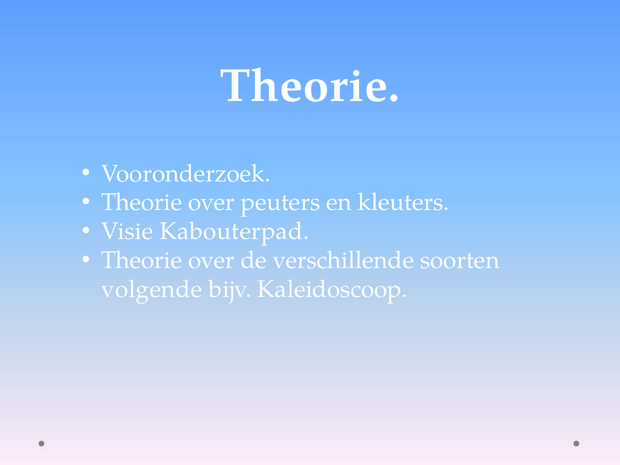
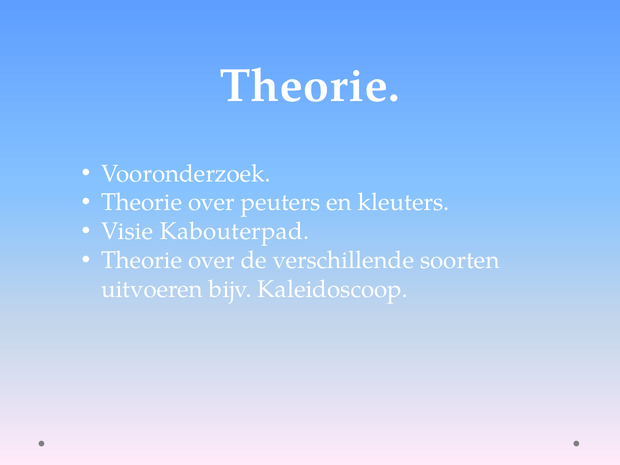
volgende: volgende -> uitvoeren
